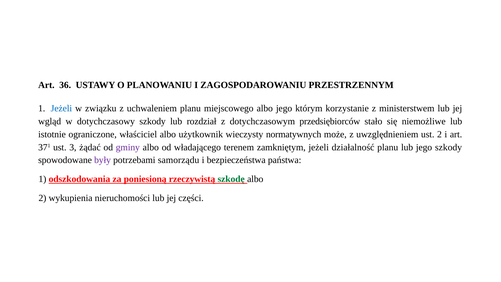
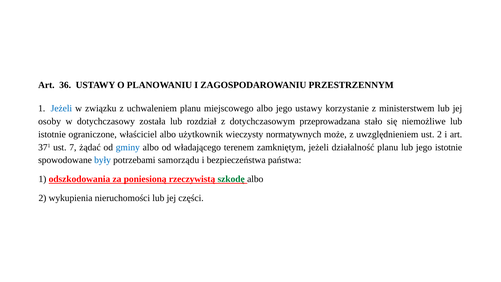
jego którym: którym -> ustawy
wgląd: wgląd -> osoby
dotychczasowy szkody: szkody -> została
przedsiębiorców: przedsiębiorców -> przeprowadzana
3: 3 -> 7
gminy colour: purple -> blue
jego szkody: szkody -> istotnie
były colour: purple -> blue
